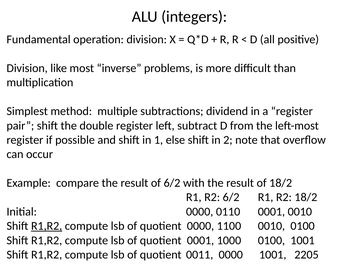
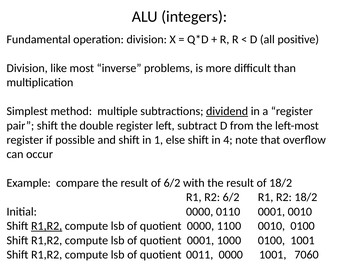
dividend underline: none -> present
2: 2 -> 4
2205: 2205 -> 7060
